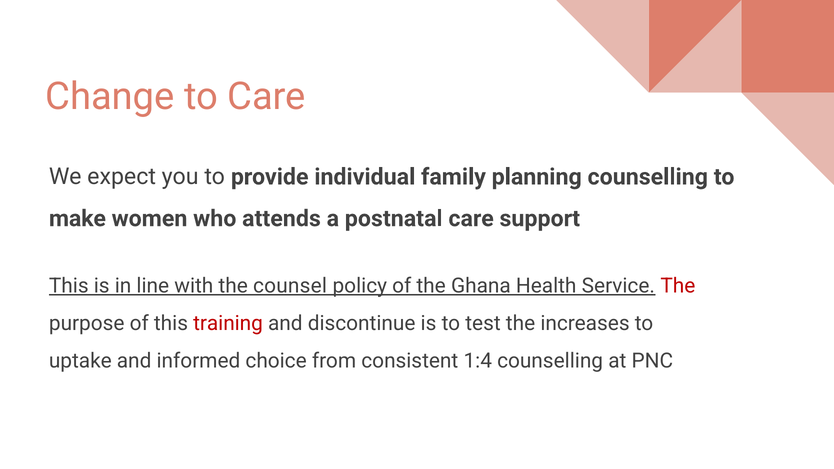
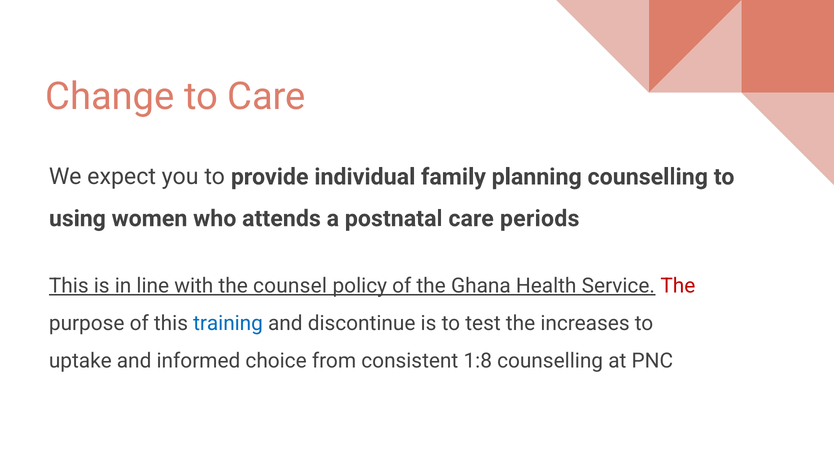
make: make -> using
support: support -> periods
training colour: red -> blue
1:4: 1:4 -> 1:8
